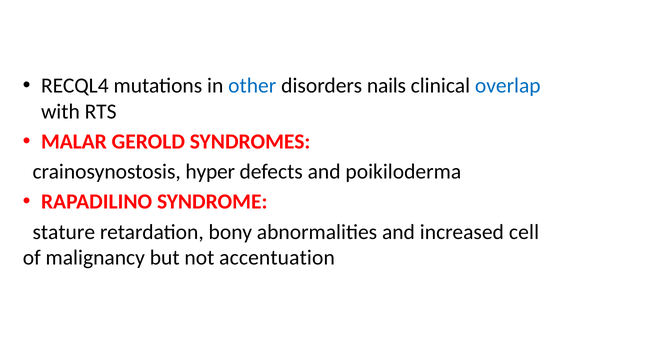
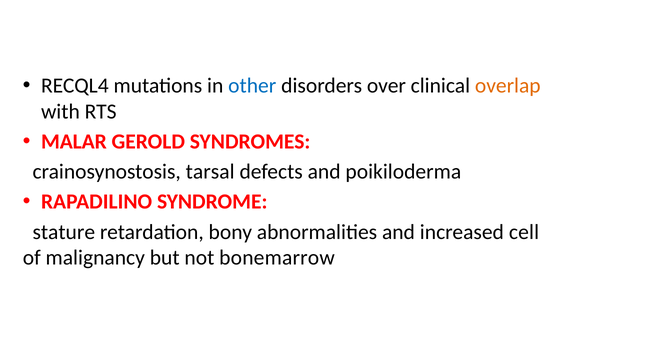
nails: nails -> over
overlap colour: blue -> orange
hyper: hyper -> tarsal
accentuation: accentuation -> bonemarrow
